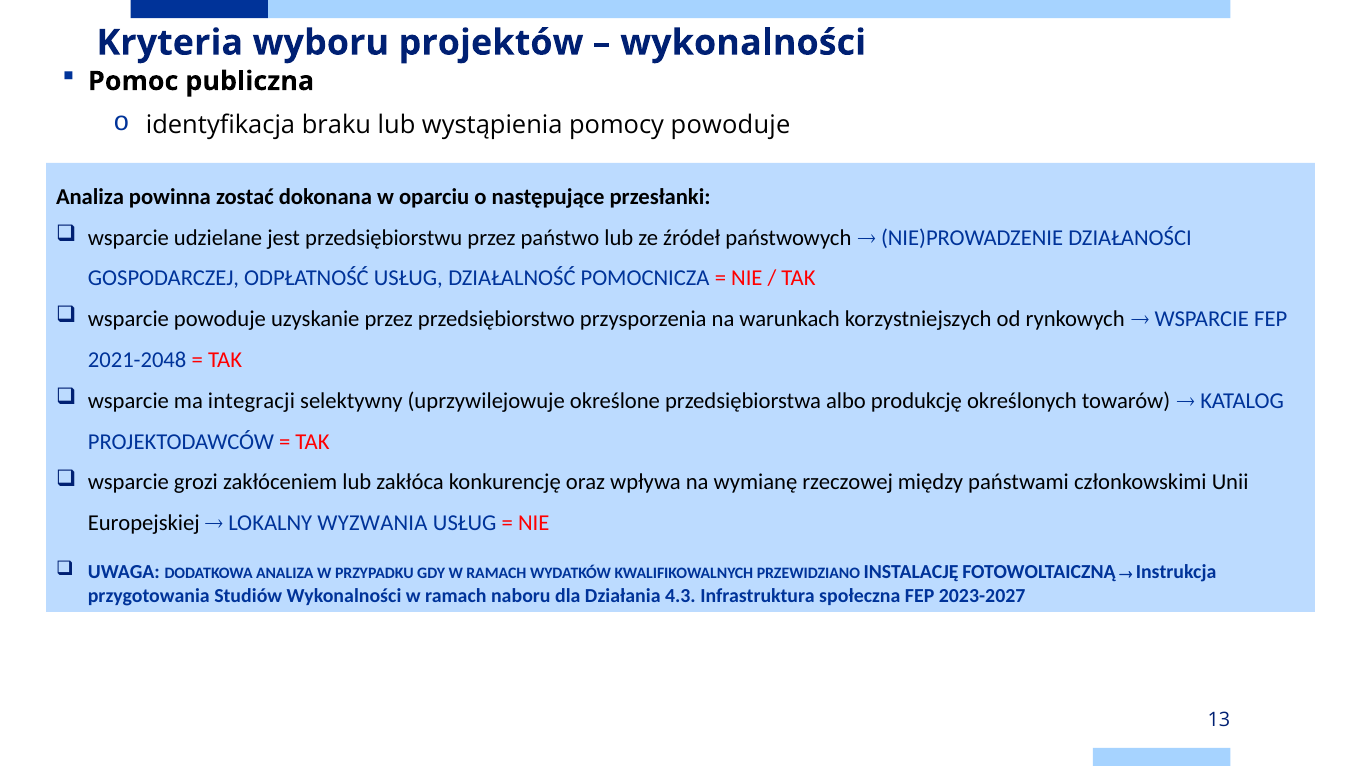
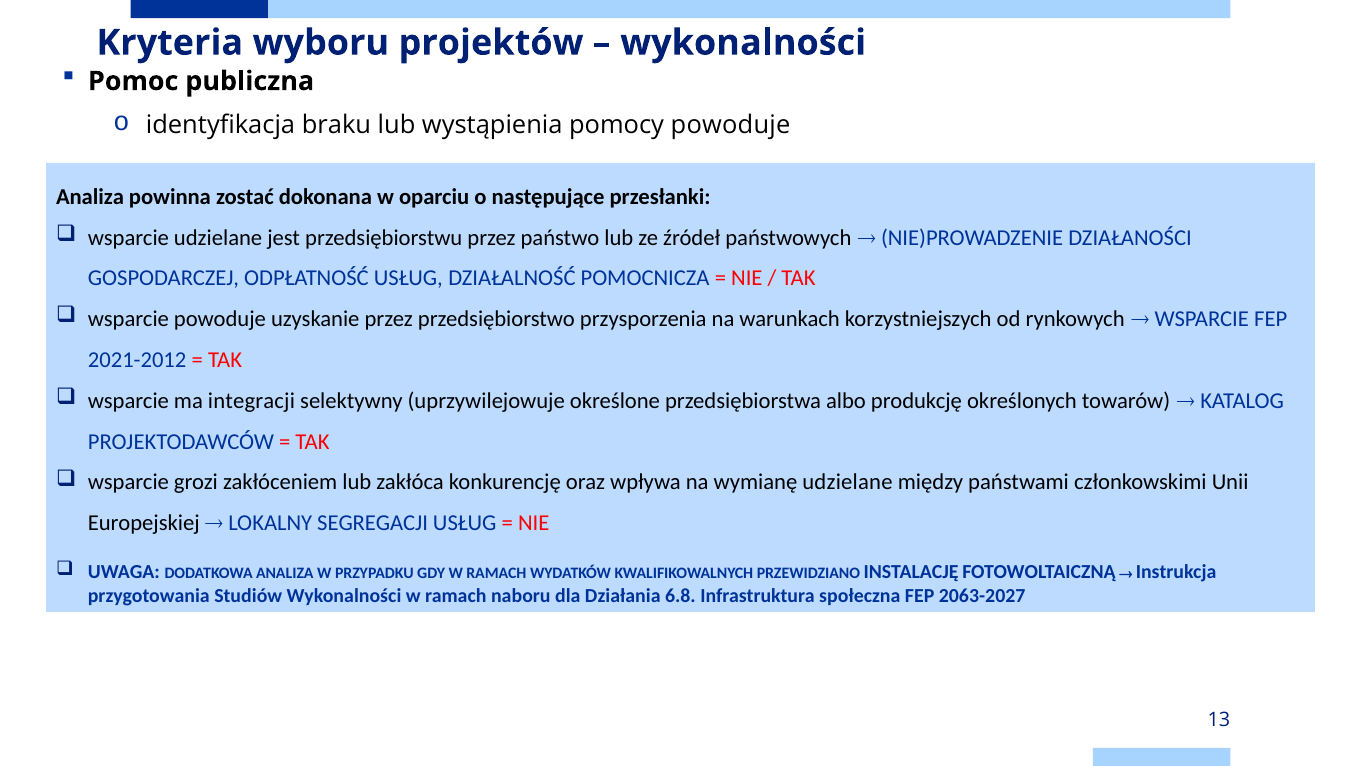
2021-2048: 2021-2048 -> 2021-2012
wymianę rzeczowej: rzeczowej -> udzielane
WYZWANIA: WYZWANIA -> SEGREGACJI
4.3: 4.3 -> 6.8
2023-2027: 2023-2027 -> 2063-2027
